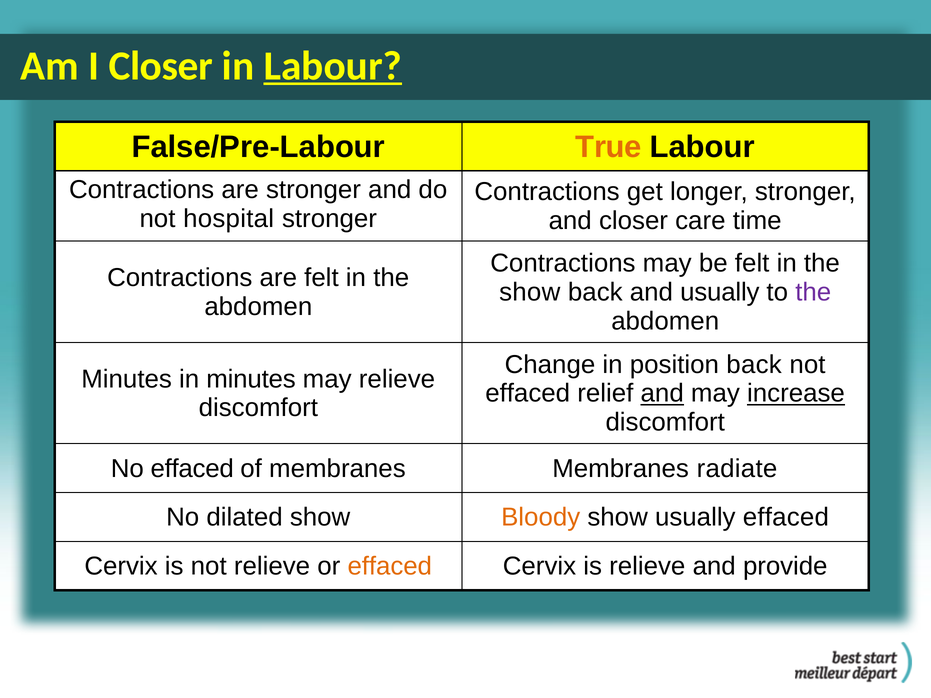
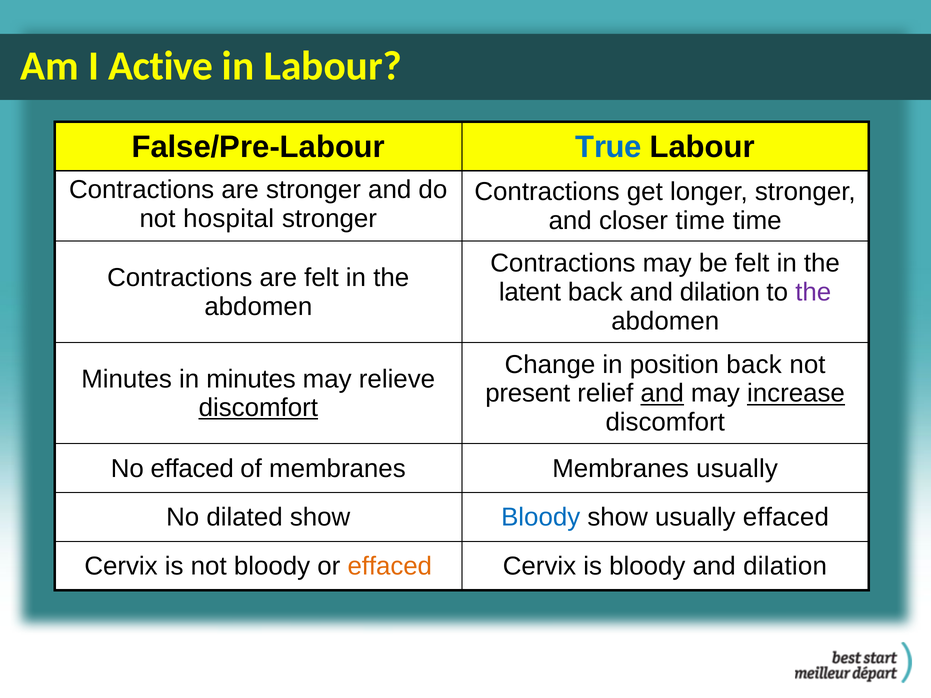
I Closer: Closer -> Active
Labour at (333, 66) underline: present -> none
True colour: orange -> blue
closer care: care -> time
show at (530, 292): show -> latent
back and usually: usually -> dilation
effaced at (528, 394): effaced -> present
discomfort at (258, 408) underline: none -> present
Membranes radiate: radiate -> usually
Bloody at (541, 518) colour: orange -> blue
not relieve: relieve -> bloody
is relieve: relieve -> bloody
provide at (785, 567): provide -> dilation
